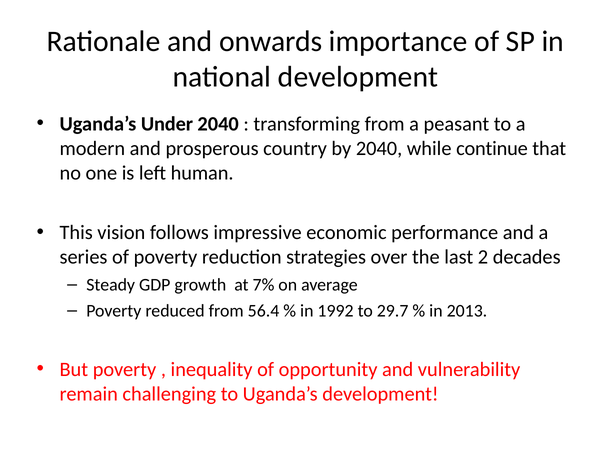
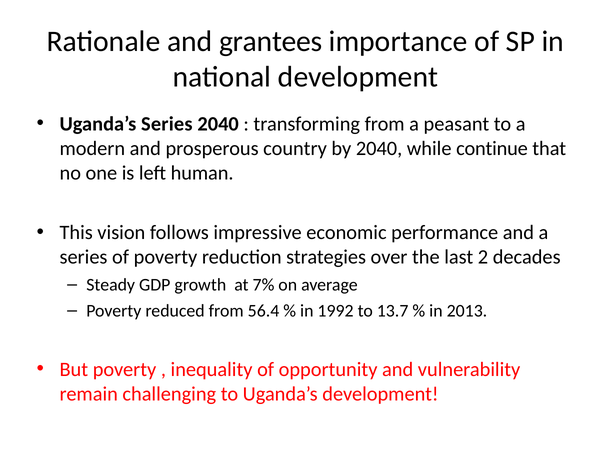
onwards: onwards -> grantees
Uganda’s Under: Under -> Series
29.7: 29.7 -> 13.7
